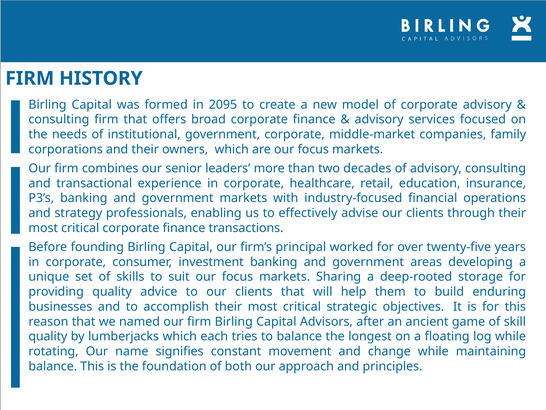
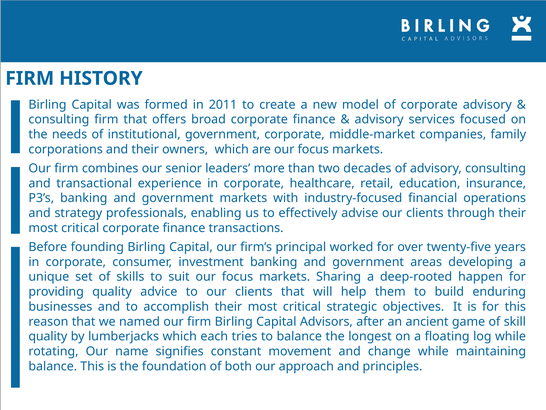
2095: 2095 -> 2011
storage: storage -> happen
